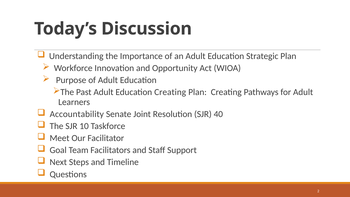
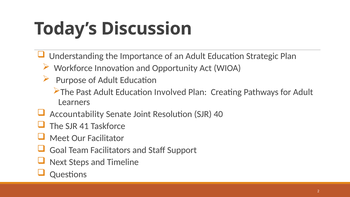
Education Creating: Creating -> Involved
10: 10 -> 41
